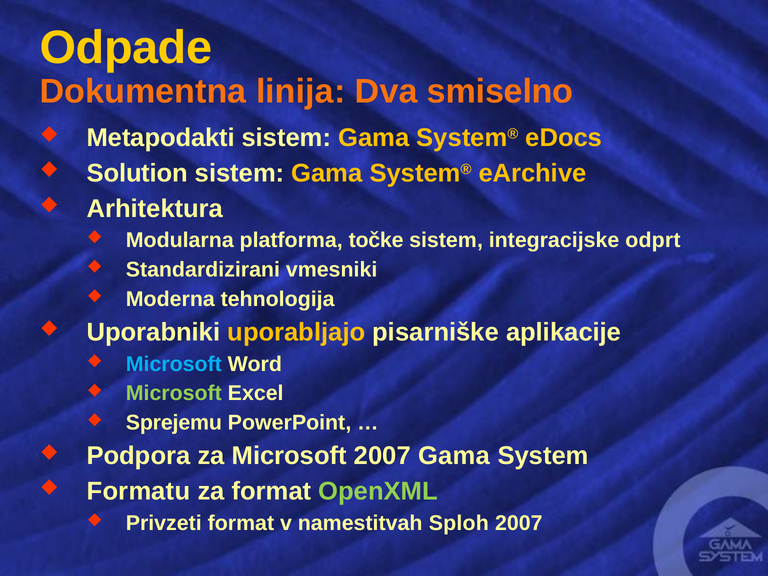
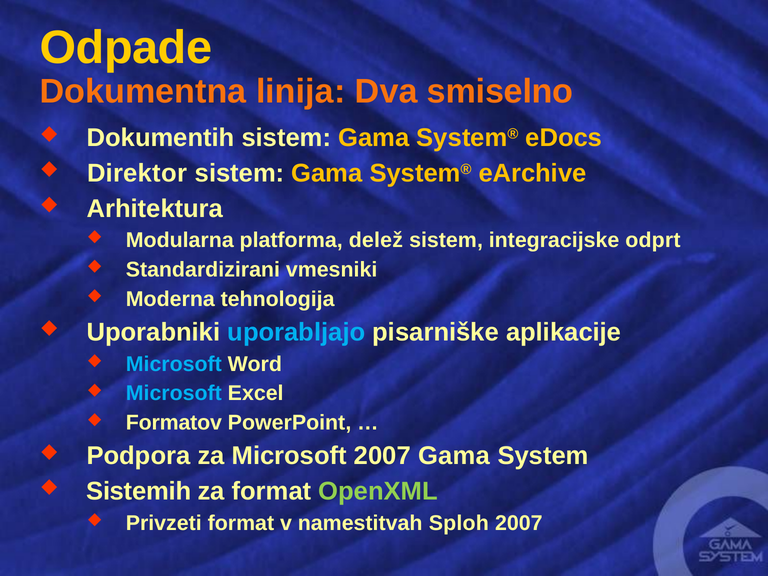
Metapodakti: Metapodakti -> Dokumentih
Solution: Solution -> Direktor
točke: točke -> delež
uporabljajo colour: yellow -> light blue
Microsoft at (174, 393) colour: light green -> light blue
Sprejemu: Sprejemu -> Formatov
Formatu: Formatu -> Sistemih
